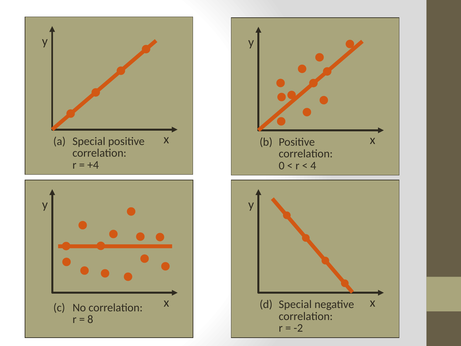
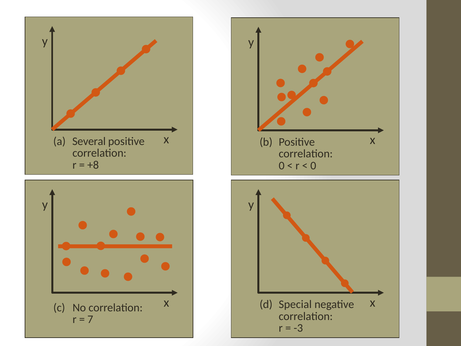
a Special: Special -> Several
+4: +4 -> +8
4 at (313, 165): 4 -> 0
8: 8 -> 7
-2: -2 -> -3
